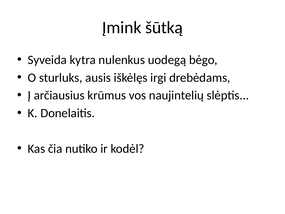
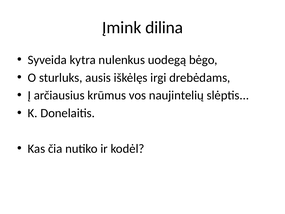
šūtką: šūtką -> dilina
